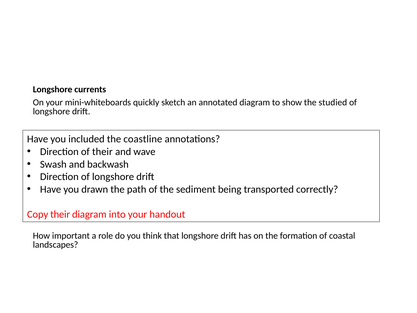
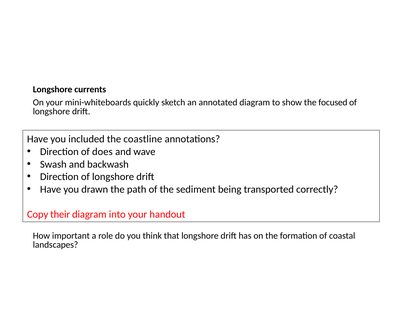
studied: studied -> focused
of their: their -> does
